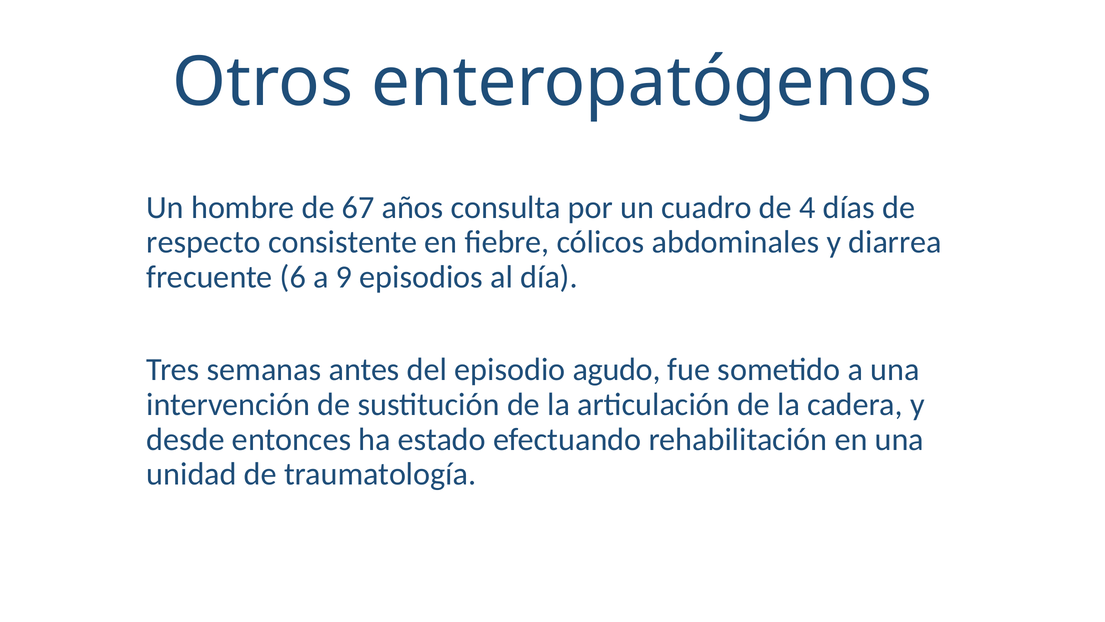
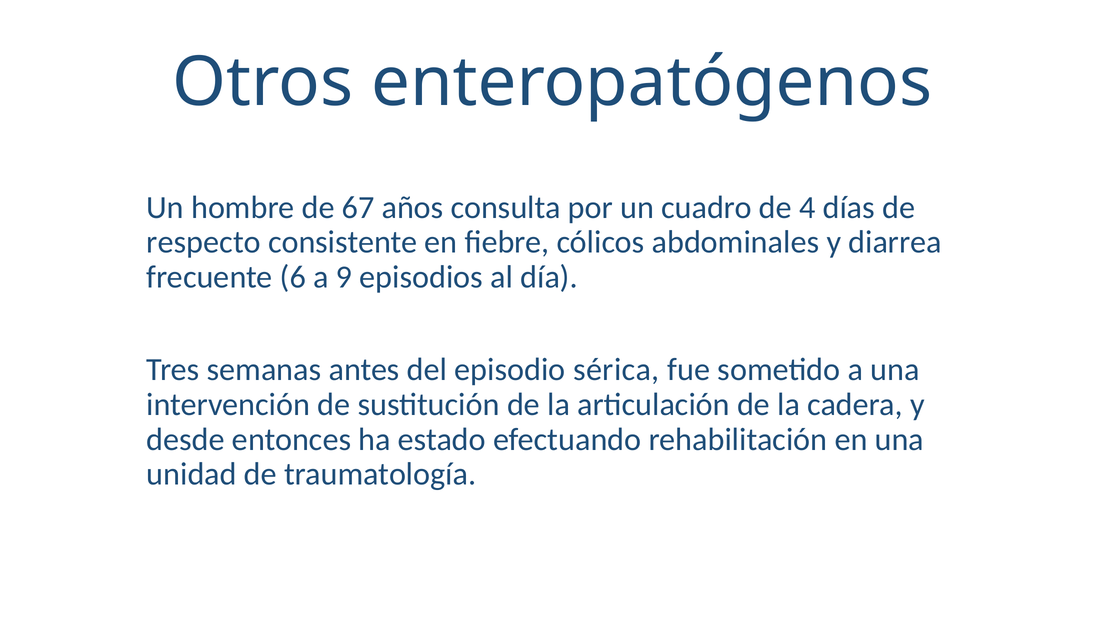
agudo: agudo -> sérica
